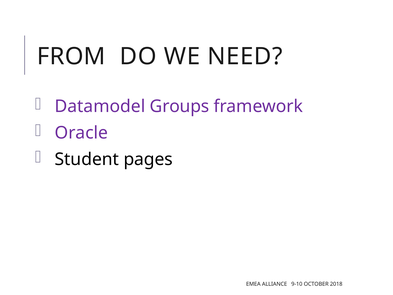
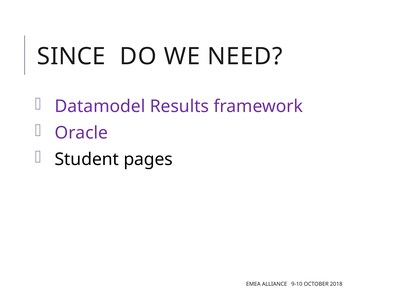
FROM: FROM -> SINCE
Groups: Groups -> Results
